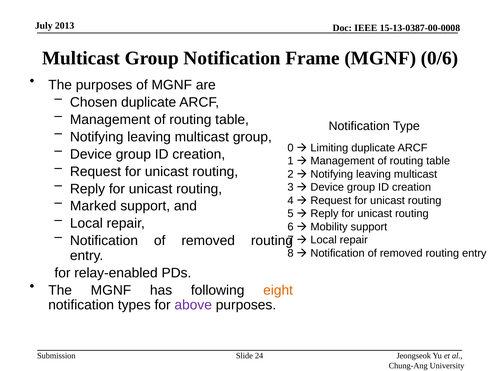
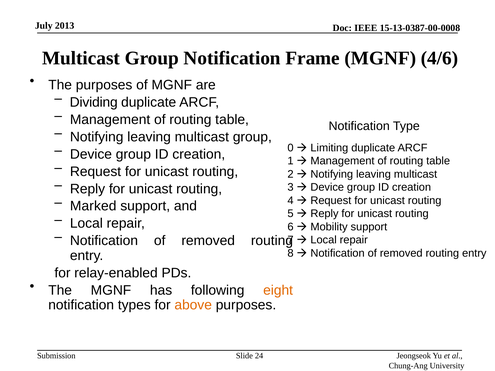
0/6: 0/6 -> 4/6
Chosen: Chosen -> Dividing
above colour: purple -> orange
